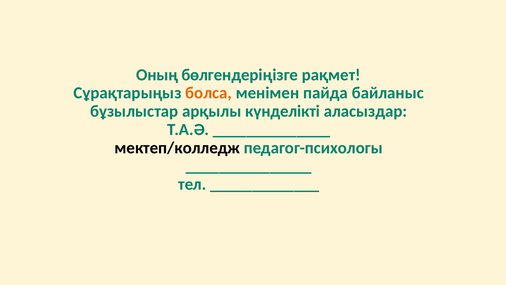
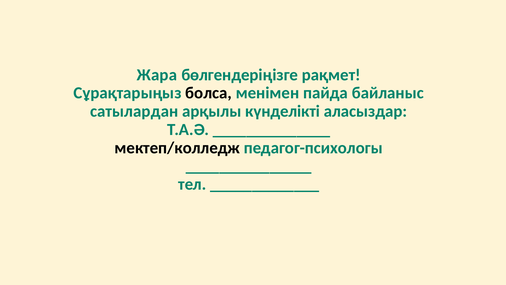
Оның: Оның -> Жара
болса colour: orange -> black
бұзылыстар: бұзылыстар -> сатылардан
